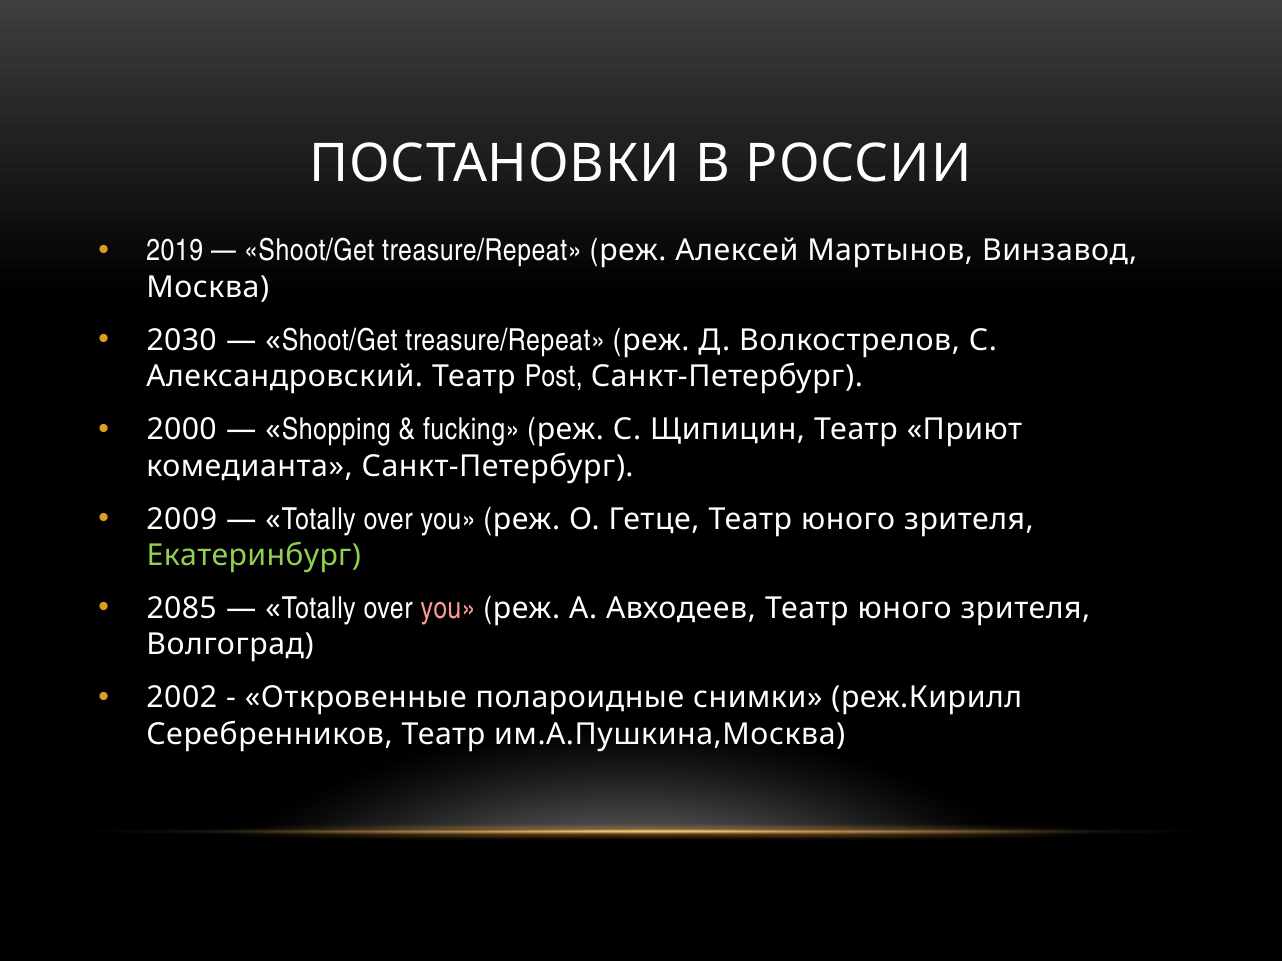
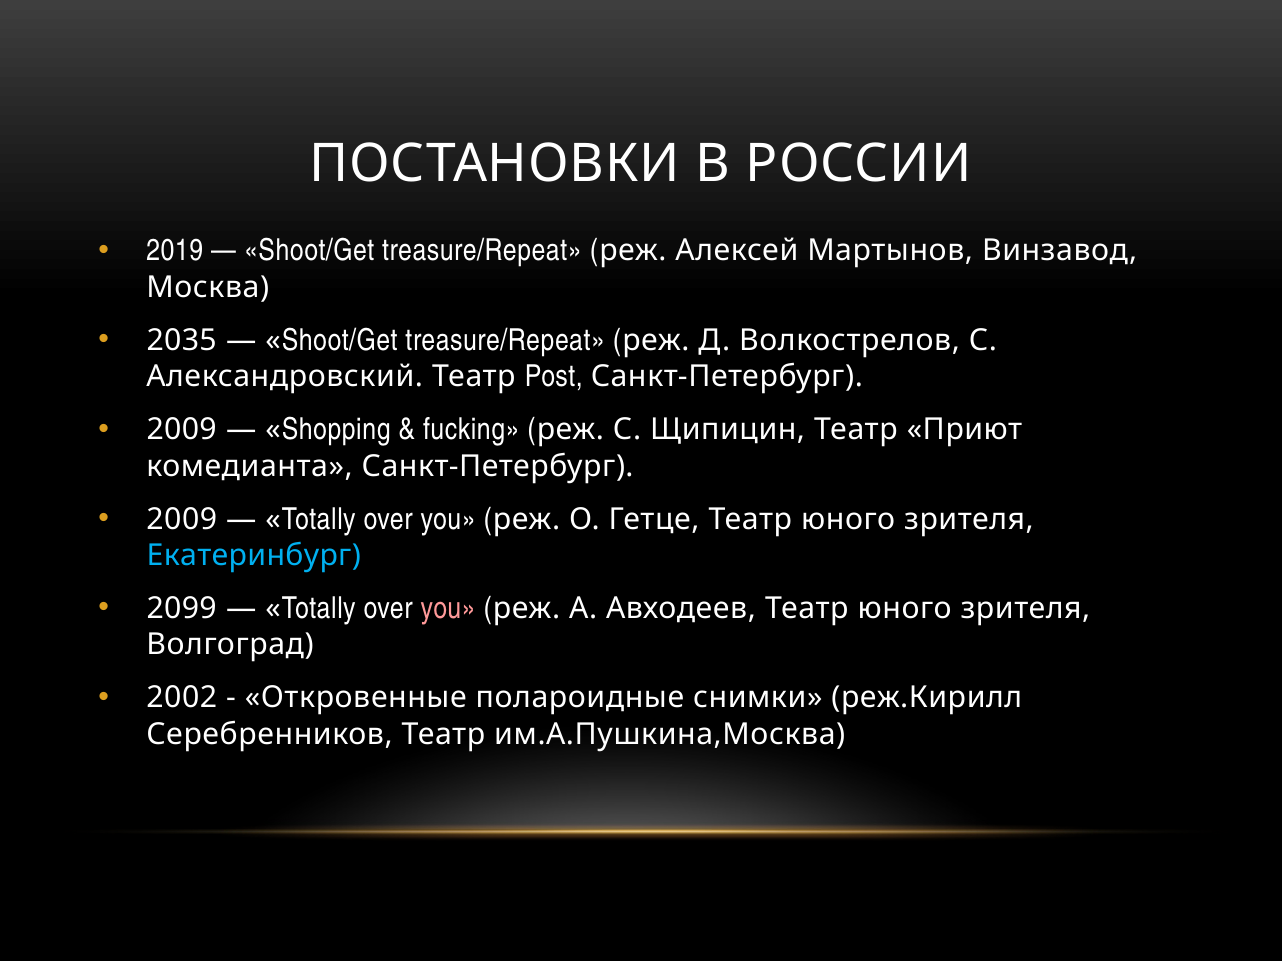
2030: 2030 -> 2035
2000 at (182, 430): 2000 -> 2009
Екатеринбург colour: light green -> light blue
2085: 2085 -> 2099
